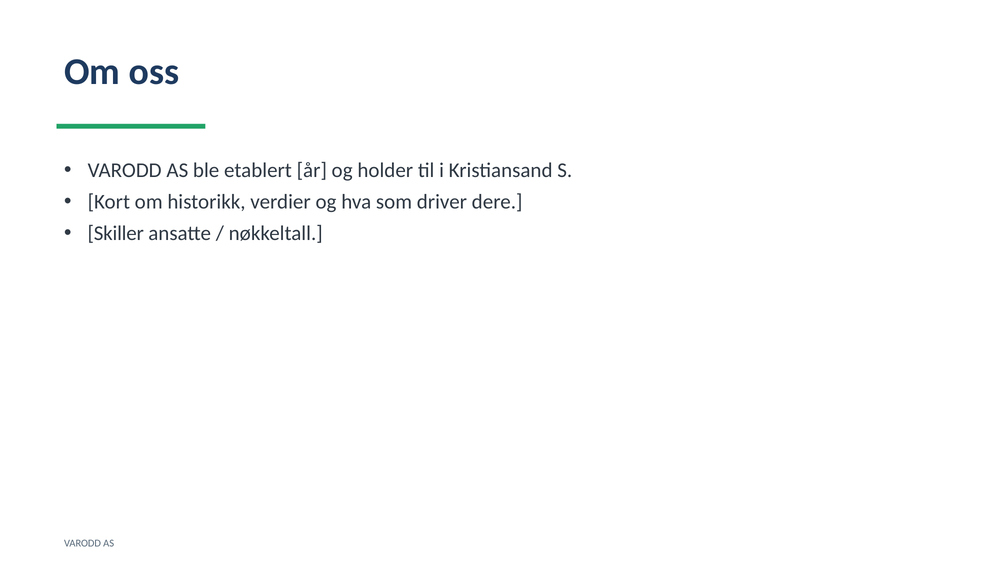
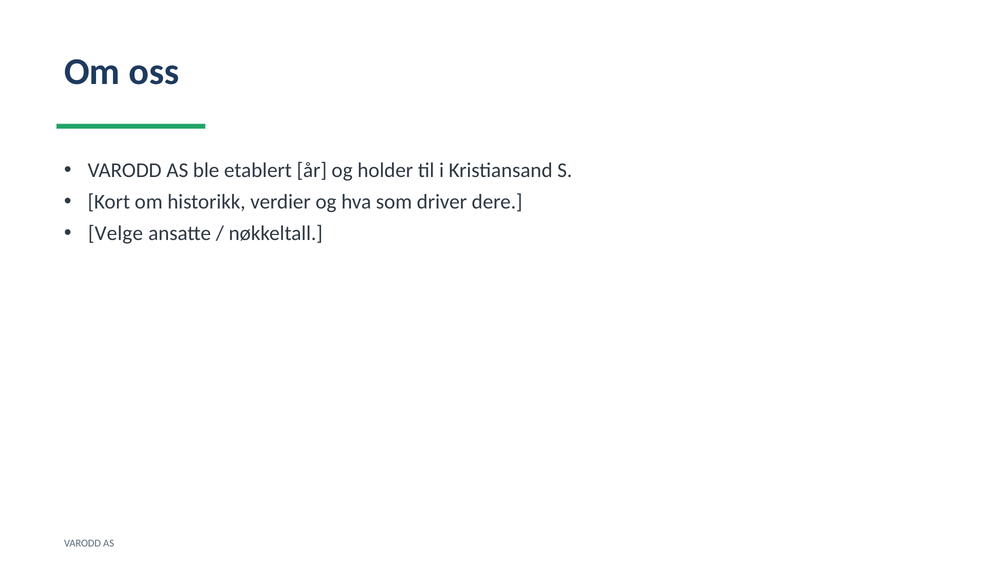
Skiller: Skiller -> Velge
